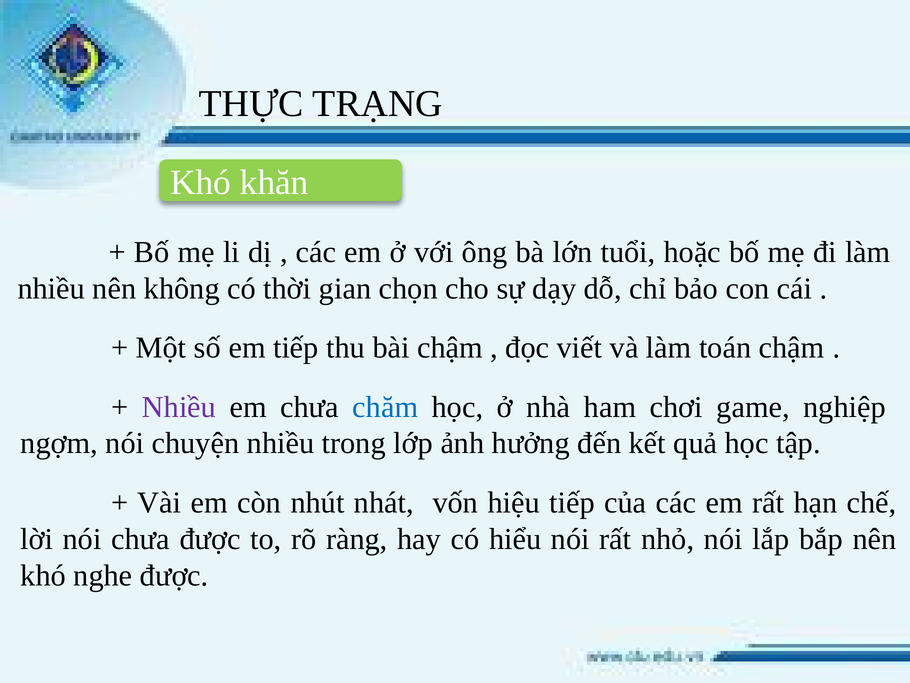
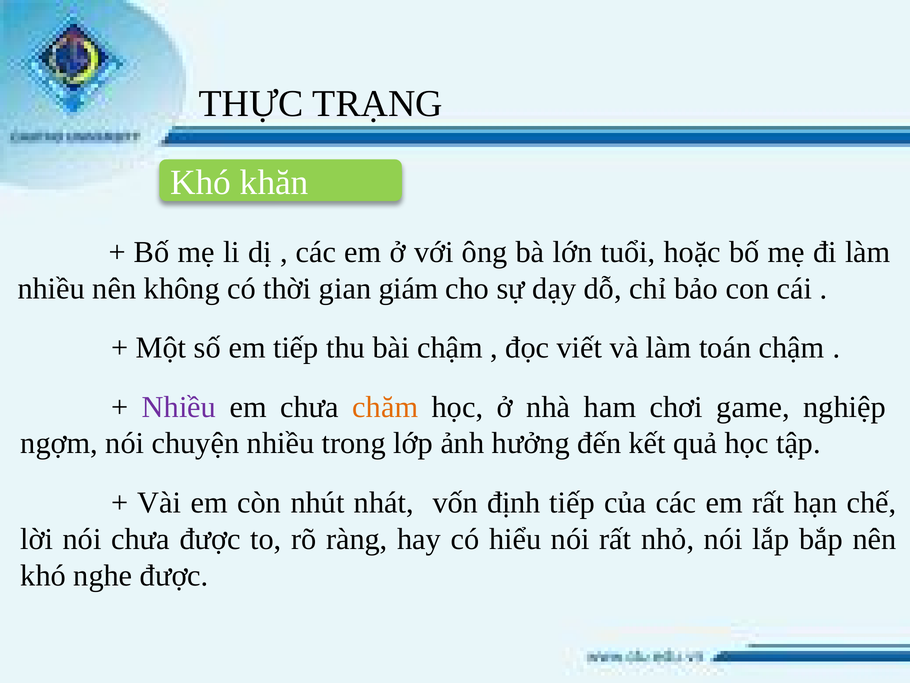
chọn: chọn -> giám
chăm colour: blue -> orange
hiệu: hiệu -> định
